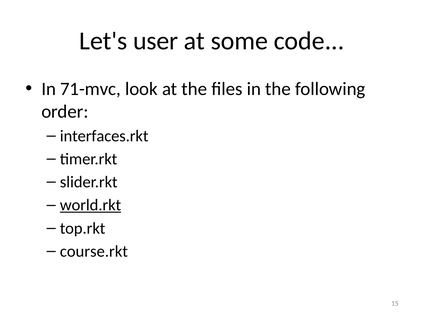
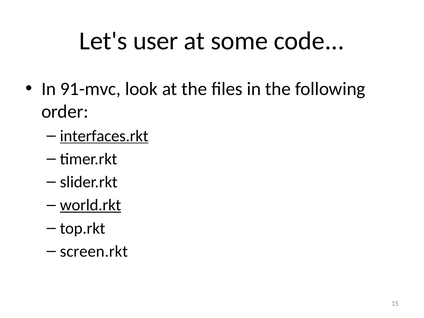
71-mvc: 71-mvc -> 91-mvc
interfaces.rkt underline: none -> present
course.rkt: course.rkt -> screen.rkt
